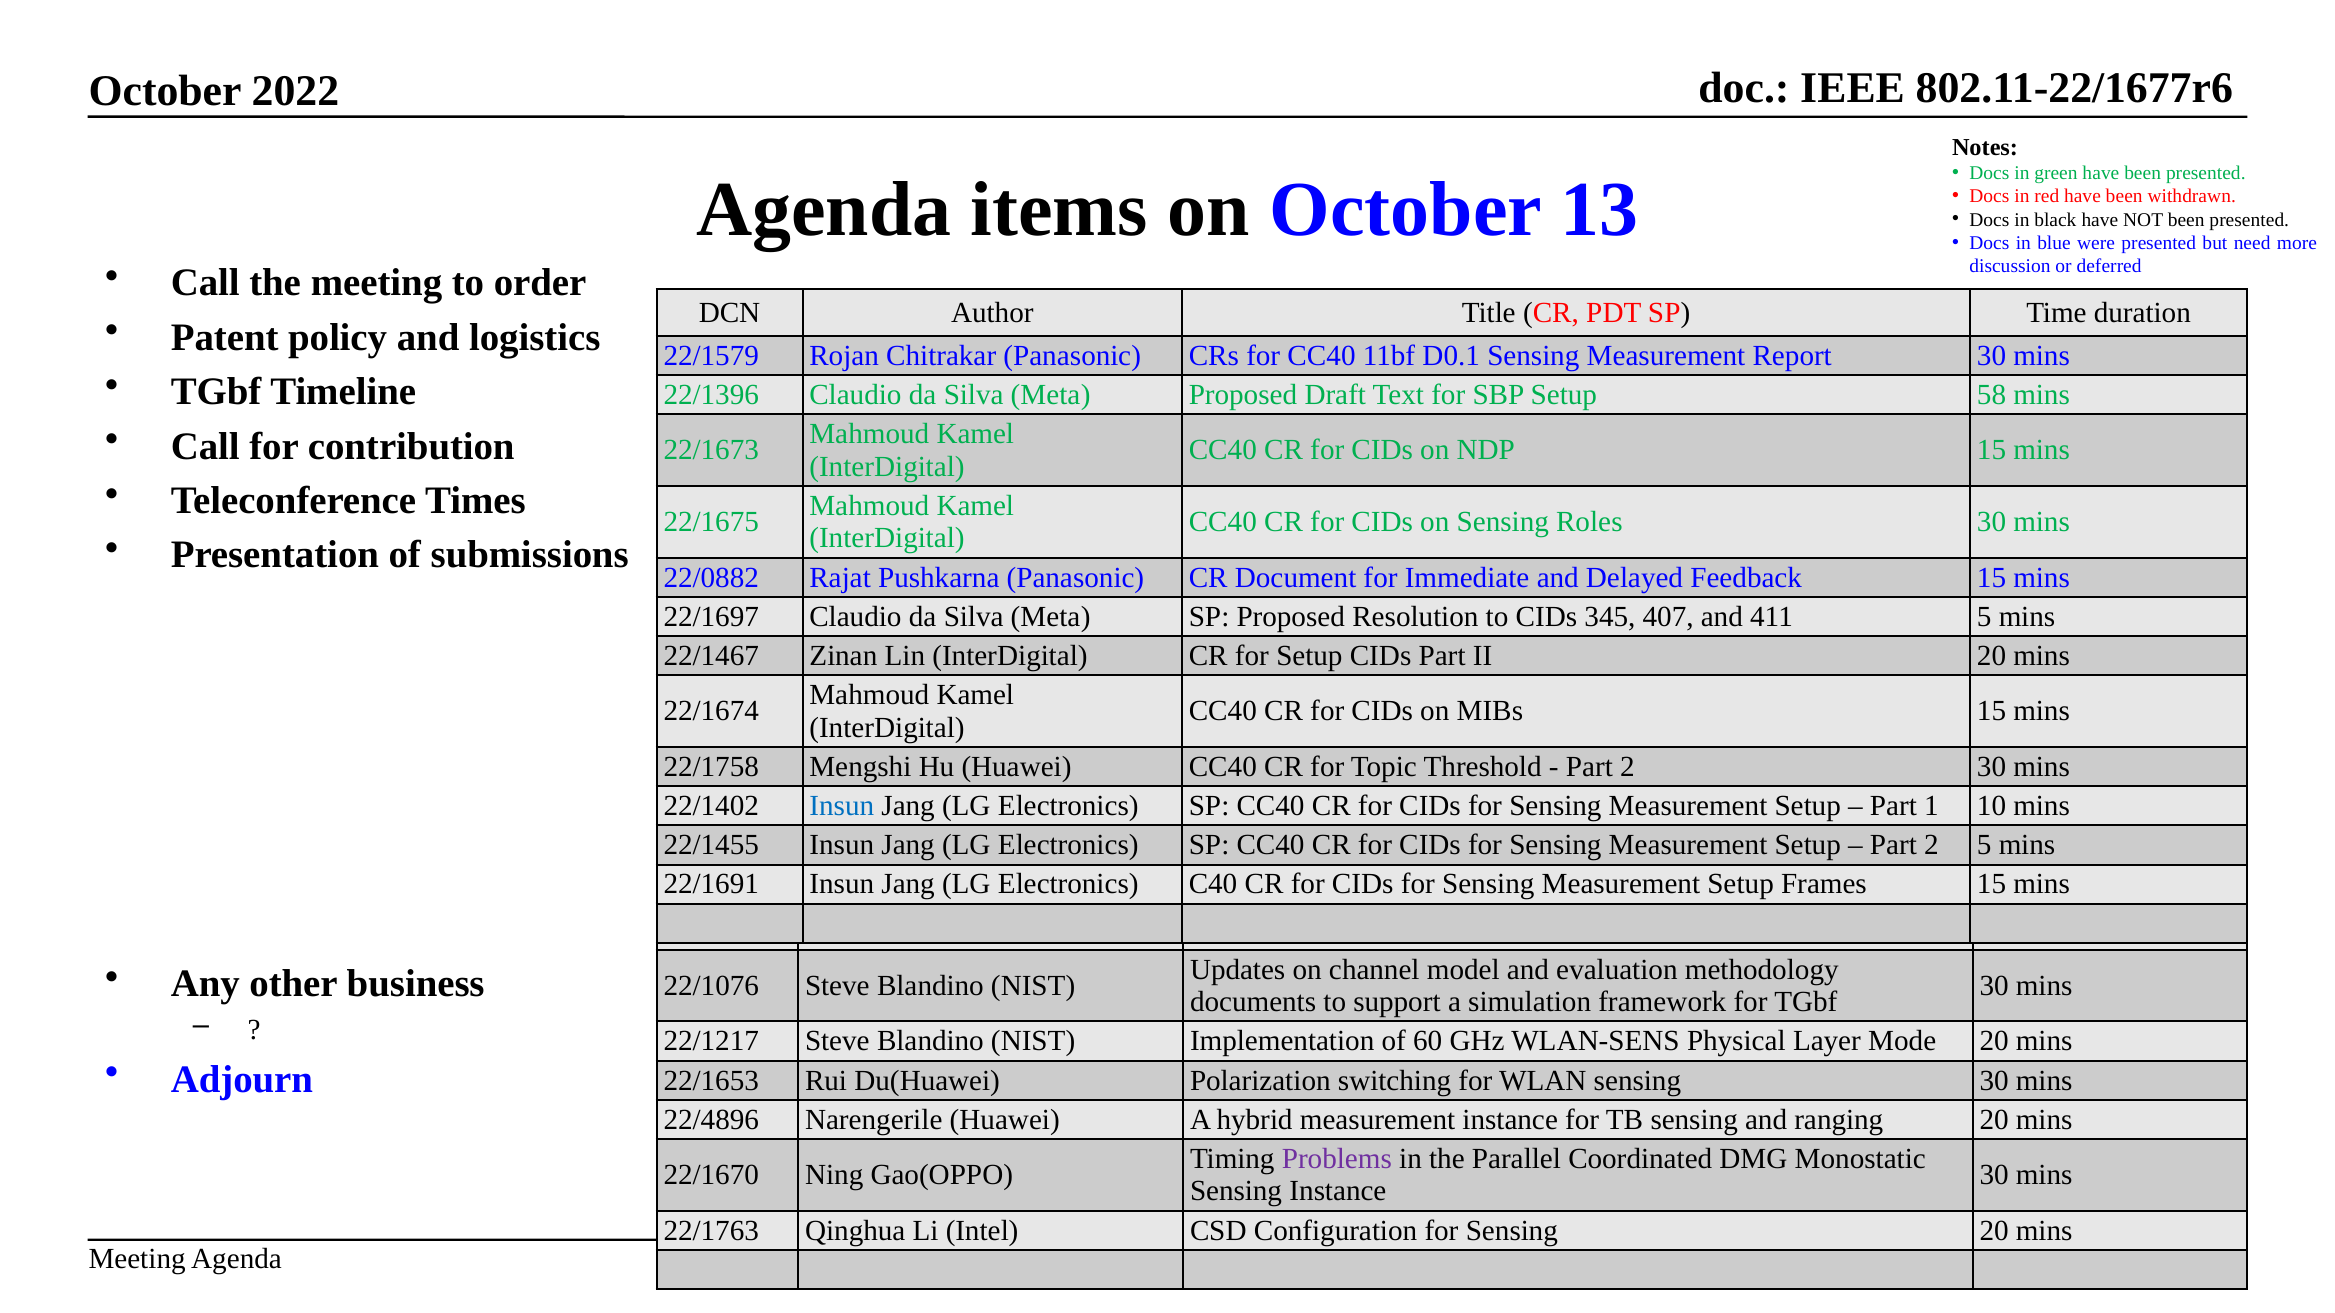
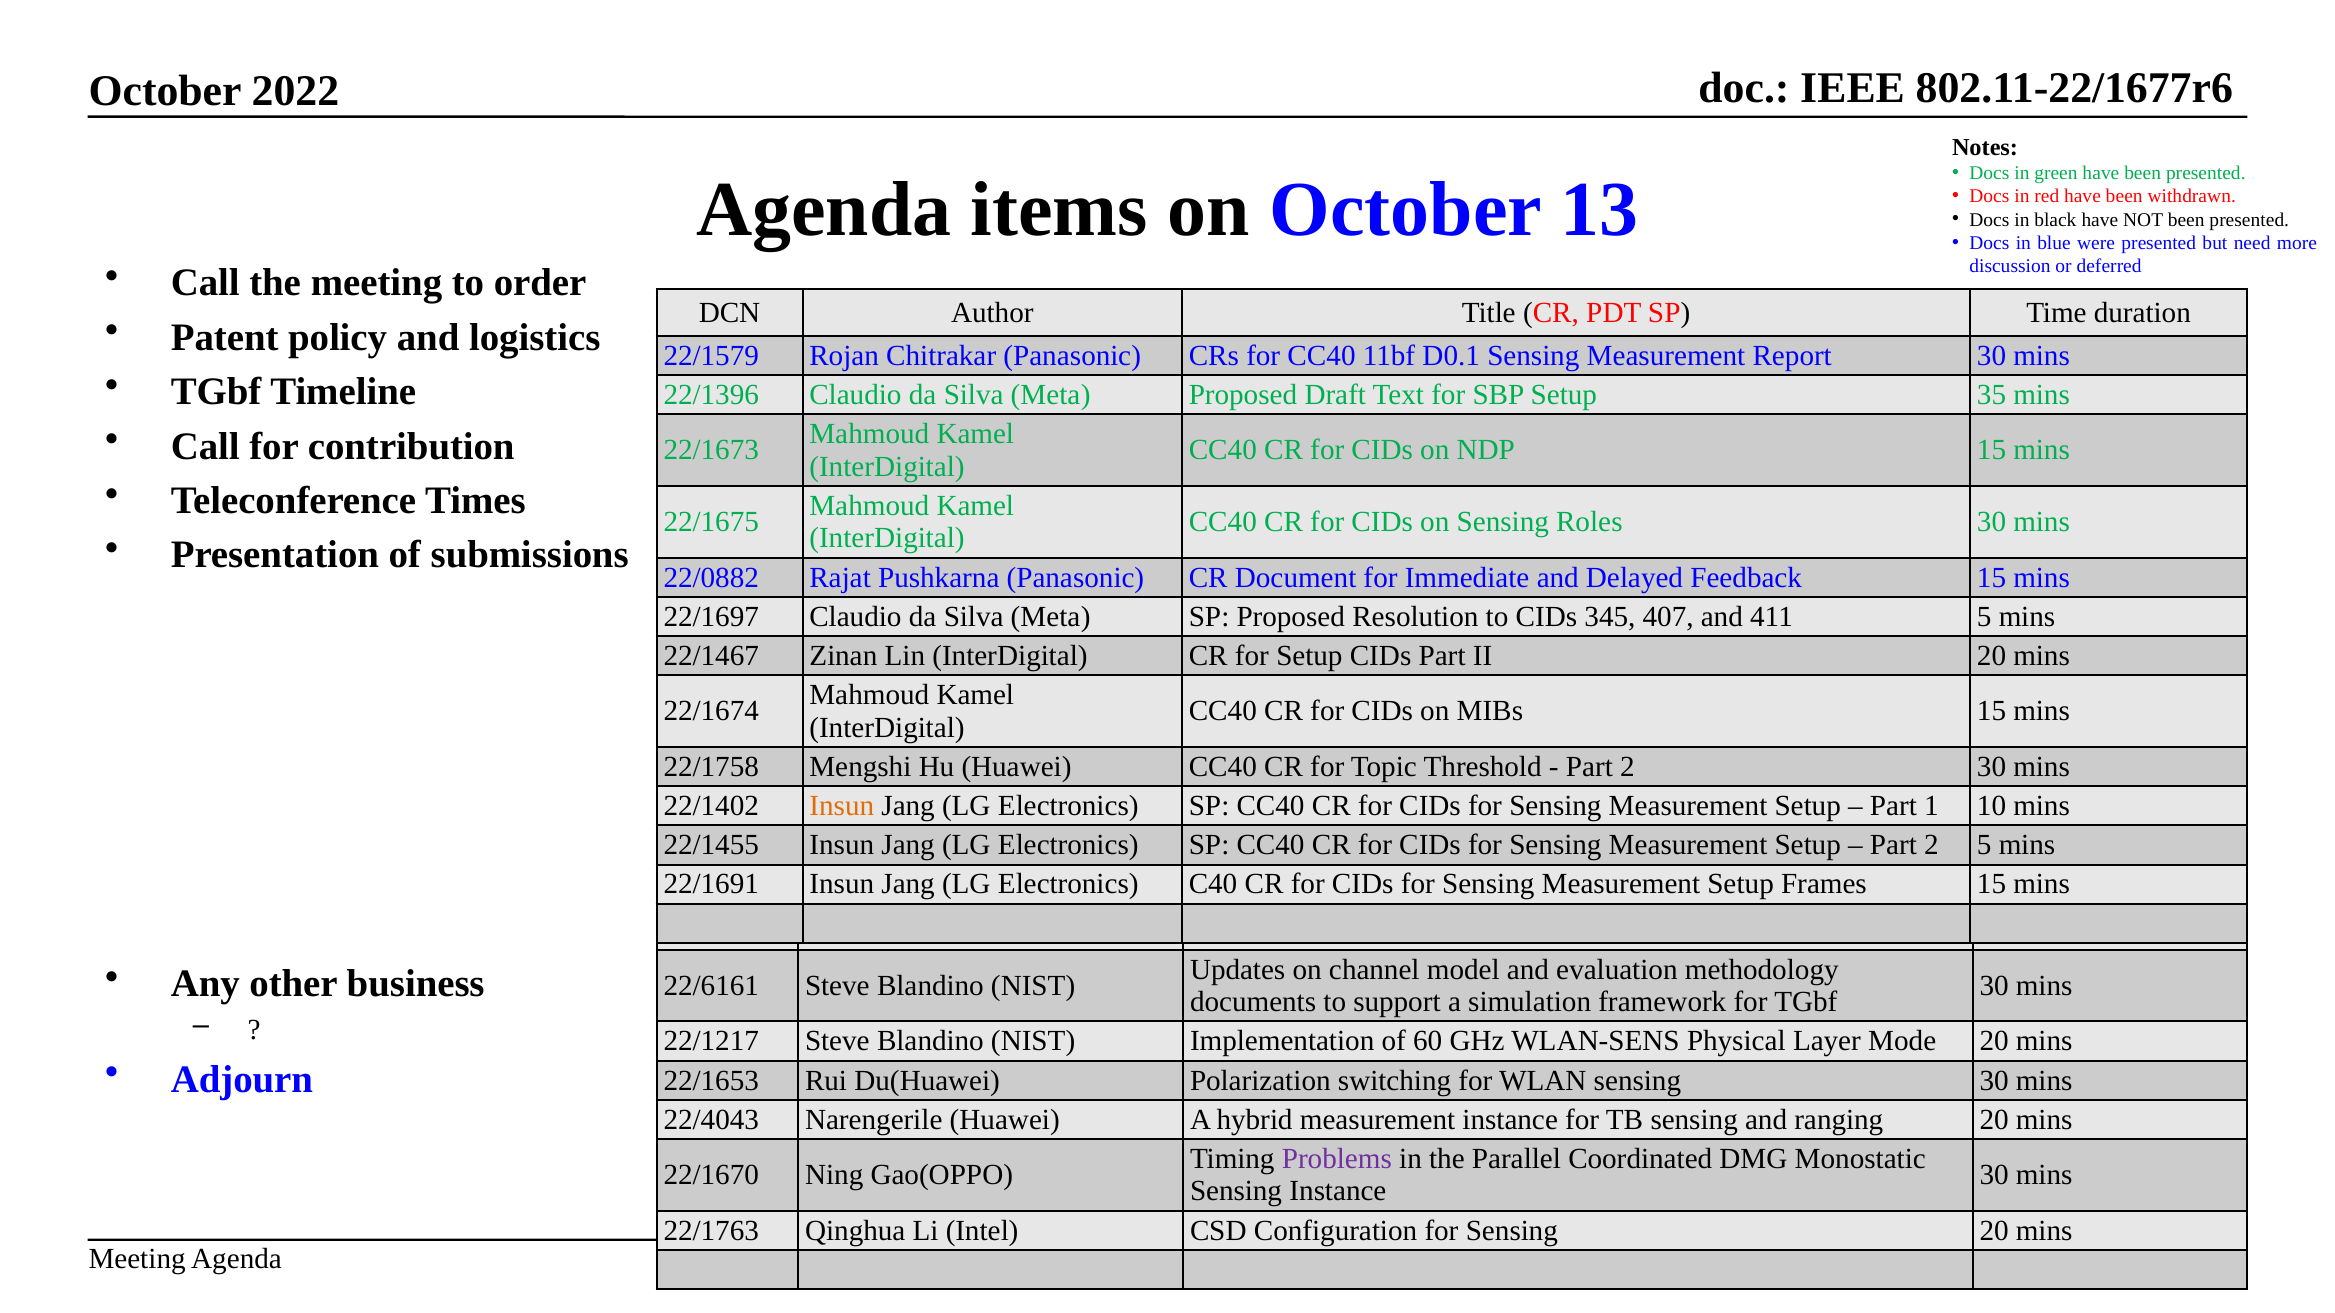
58: 58 -> 35
Insun at (842, 806) colour: blue -> orange
22/1076: 22/1076 -> 22/6161
22/4896: 22/4896 -> 22/4043
